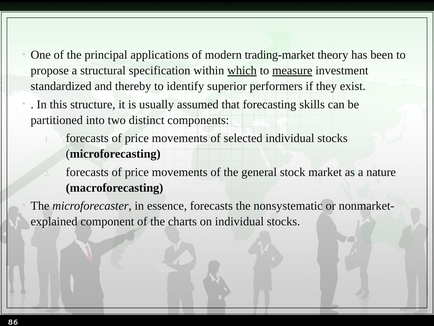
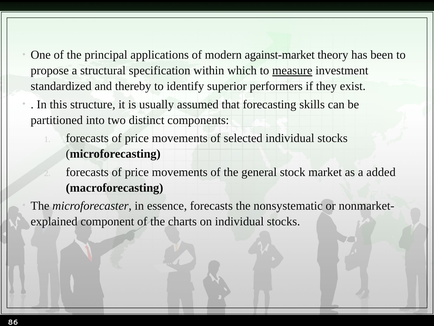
trading-market: trading-market -> against-market
which underline: present -> none
nature: nature -> added
